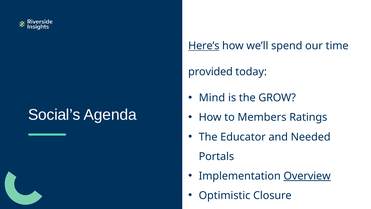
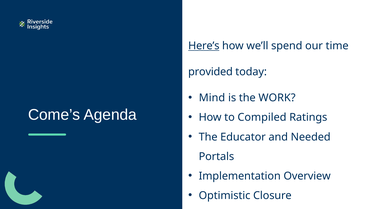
GROW: GROW -> WORK
Social’s: Social’s -> Come’s
Members: Members -> Compiled
Overview underline: present -> none
